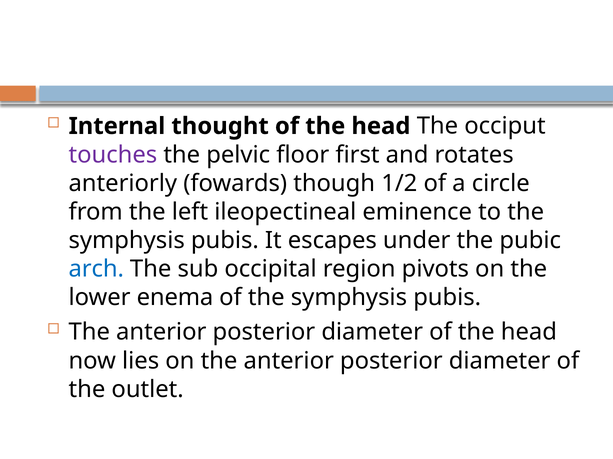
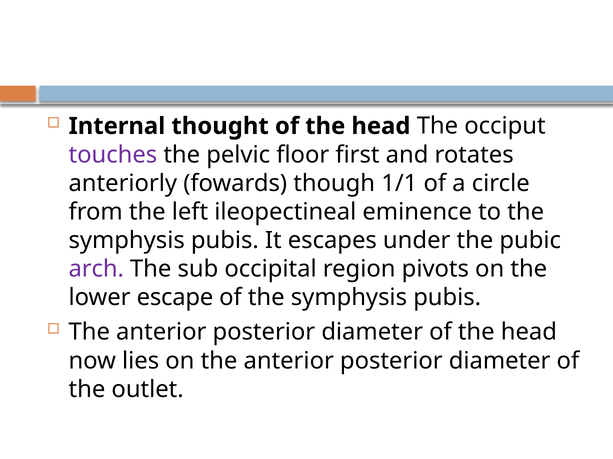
1/2: 1/2 -> 1/1
arch colour: blue -> purple
enema: enema -> escape
